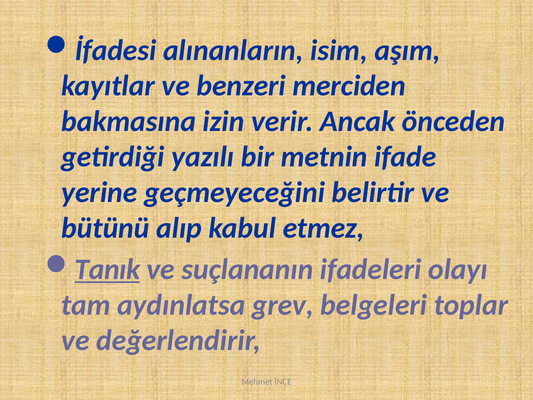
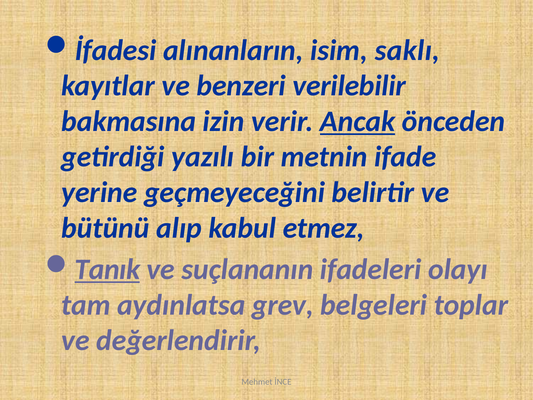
aşım: aşım -> saklı
merciden: merciden -> verilebilir
Ancak underline: none -> present
